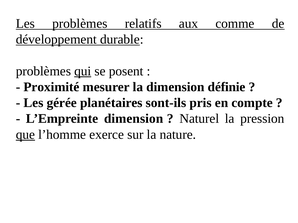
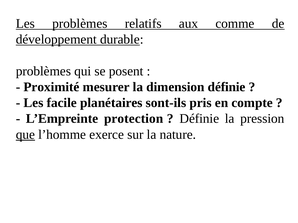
qui underline: present -> none
gérée: gérée -> facile
L’Empreinte dimension: dimension -> protection
Naturel at (199, 119): Naturel -> Définie
